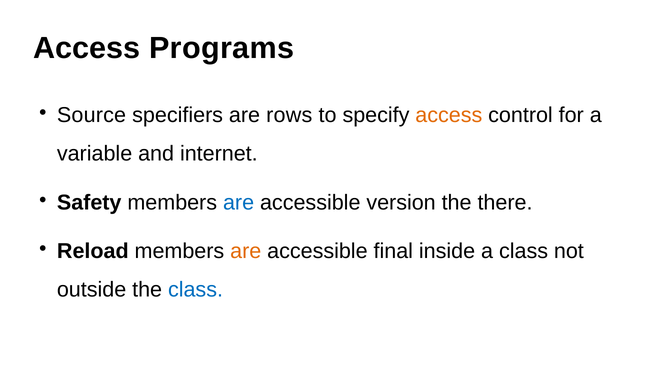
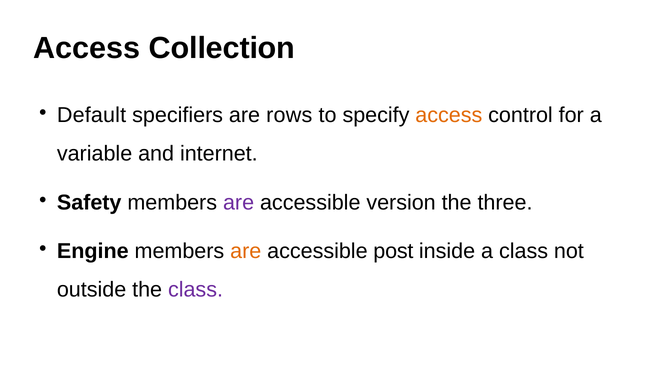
Programs: Programs -> Collection
Source: Source -> Default
are at (239, 203) colour: blue -> purple
there: there -> three
Reload: Reload -> Engine
final: final -> post
class at (195, 290) colour: blue -> purple
